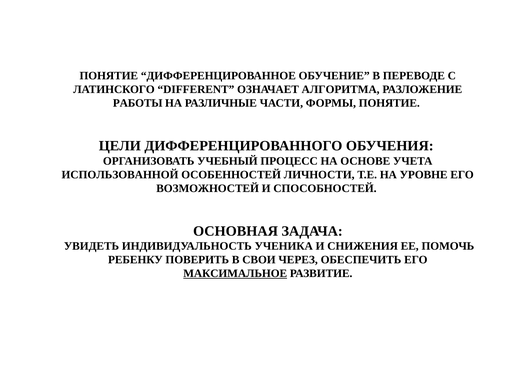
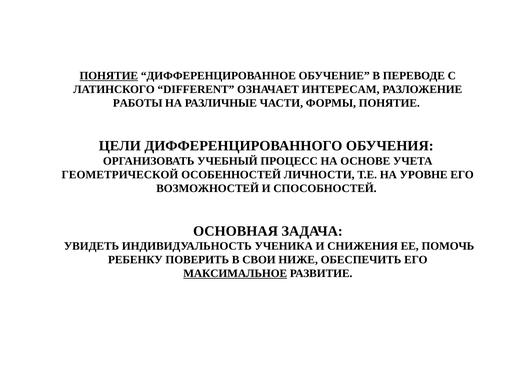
ПОНЯТИЕ at (109, 76) underline: none -> present
АЛГОРИТМА: АЛГОРИТМА -> ИНТЕРЕСАМ
ИСПОЛЬЗОВАННОЙ: ИСПОЛЬЗОВАННОЙ -> ГЕОМЕТРИЧЕСКОЙ
ЧЕРЕЗ: ЧЕРЕЗ -> НИЖЕ
